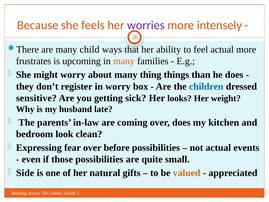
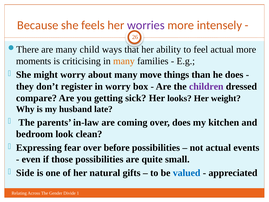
frustrates: frustrates -> moments
upcoming: upcoming -> criticising
thing: thing -> move
children colour: blue -> purple
sensitive: sensitive -> compare
valued colour: orange -> blue
